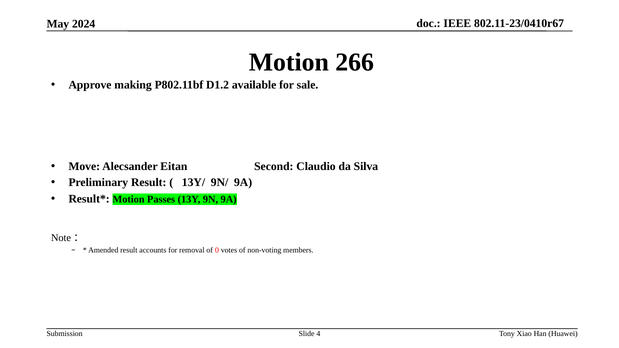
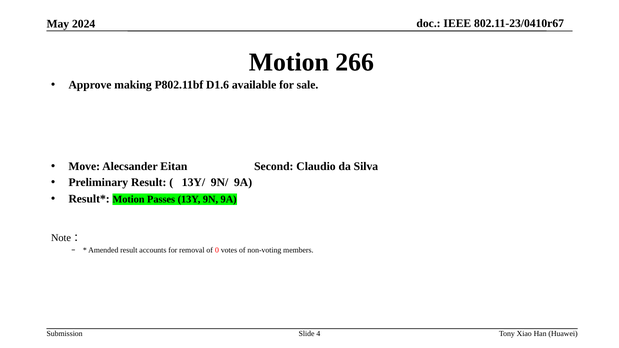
D1.2: D1.2 -> D1.6
